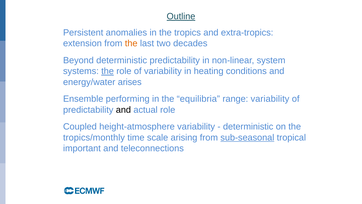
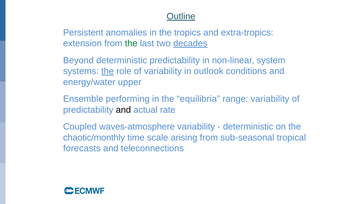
the at (131, 43) colour: orange -> green
decades underline: none -> present
heating: heating -> outlook
arises: arises -> upper
actual role: role -> rate
height-atmosphere: height-atmosphere -> waves-atmosphere
tropics/monthly: tropics/monthly -> chaotic/monthly
sub-seasonal underline: present -> none
important: important -> forecasts
